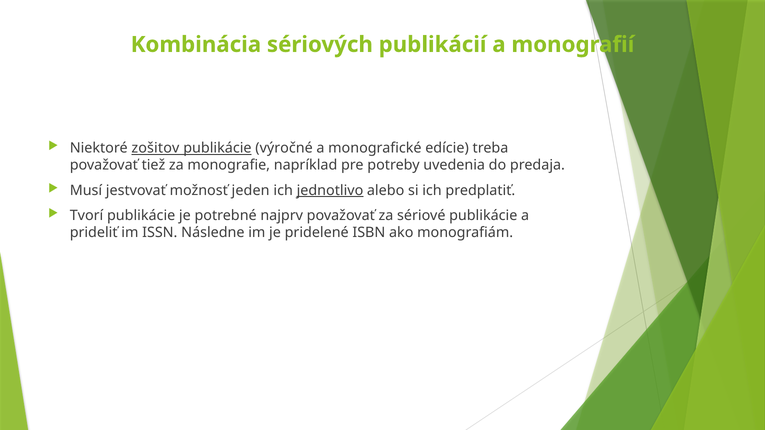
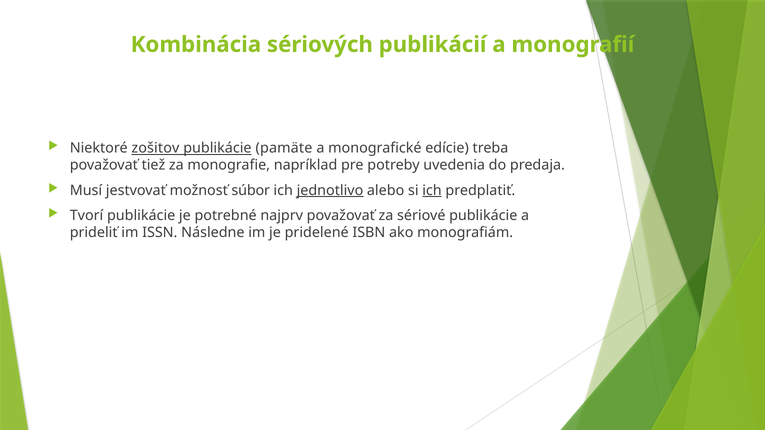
výročné: výročné -> pamäte
jeden: jeden -> súbor
ich at (432, 190) underline: none -> present
